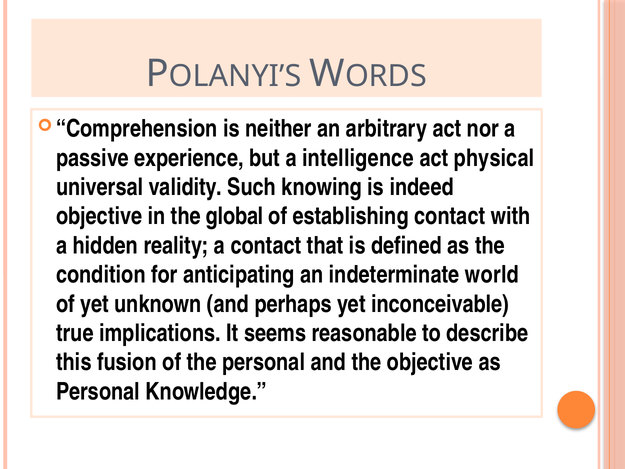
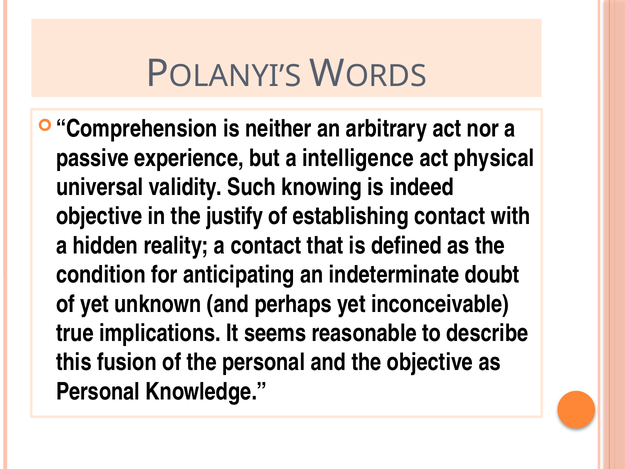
global: global -> justify
world: world -> doubt
